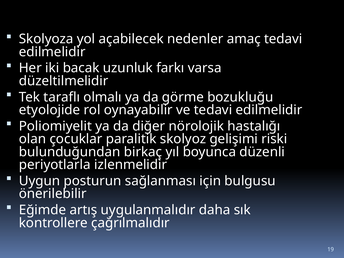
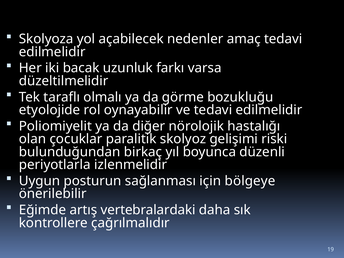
bulgusu: bulgusu -> bölgeye
uygulanmalıdır: uygulanmalıdır -> vertebralardaki
